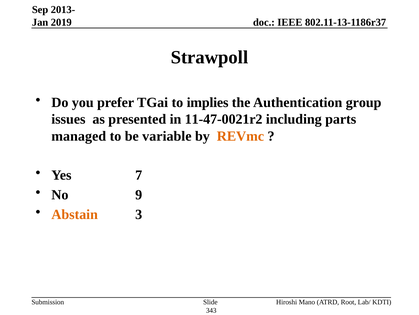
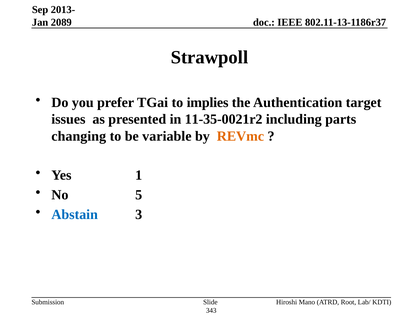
2019: 2019 -> 2089
group: group -> target
11-47-0021r2: 11-47-0021r2 -> 11-35-0021r2
managed: managed -> changing
7: 7 -> 1
9: 9 -> 5
Abstain colour: orange -> blue
